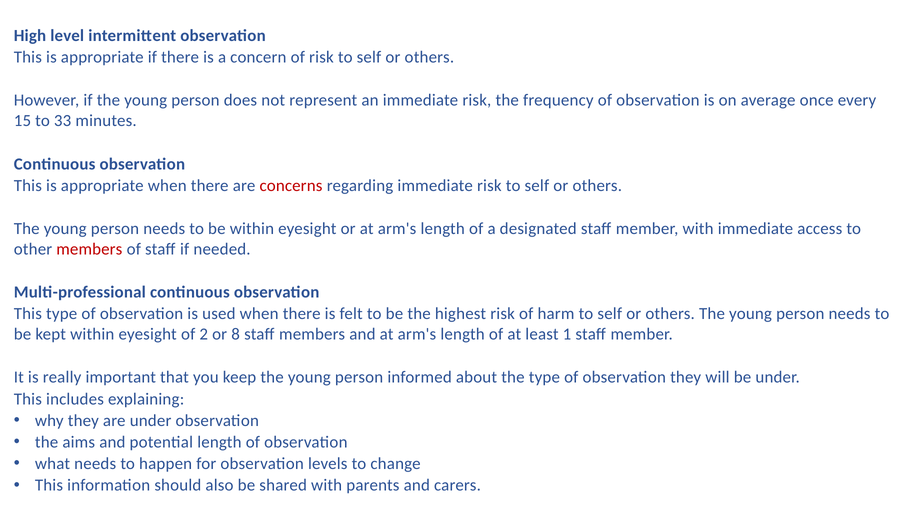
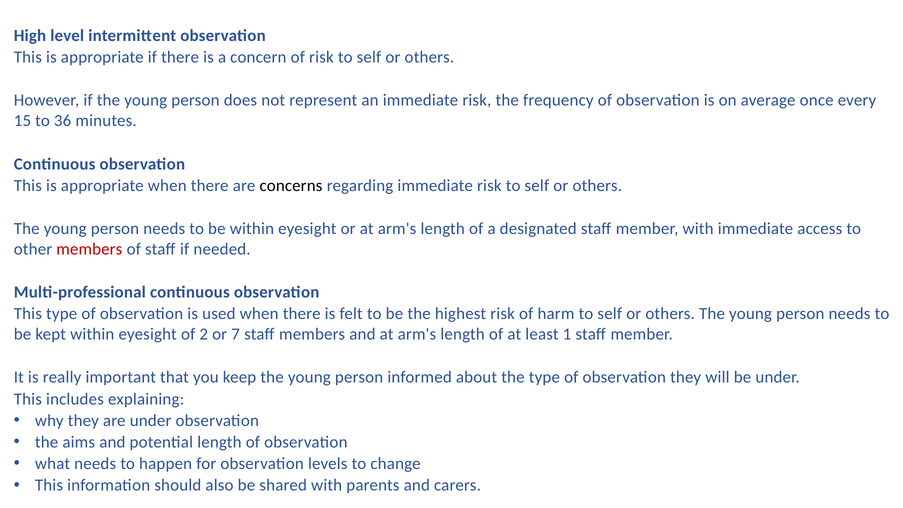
33: 33 -> 36
concerns colour: red -> black
8: 8 -> 7
